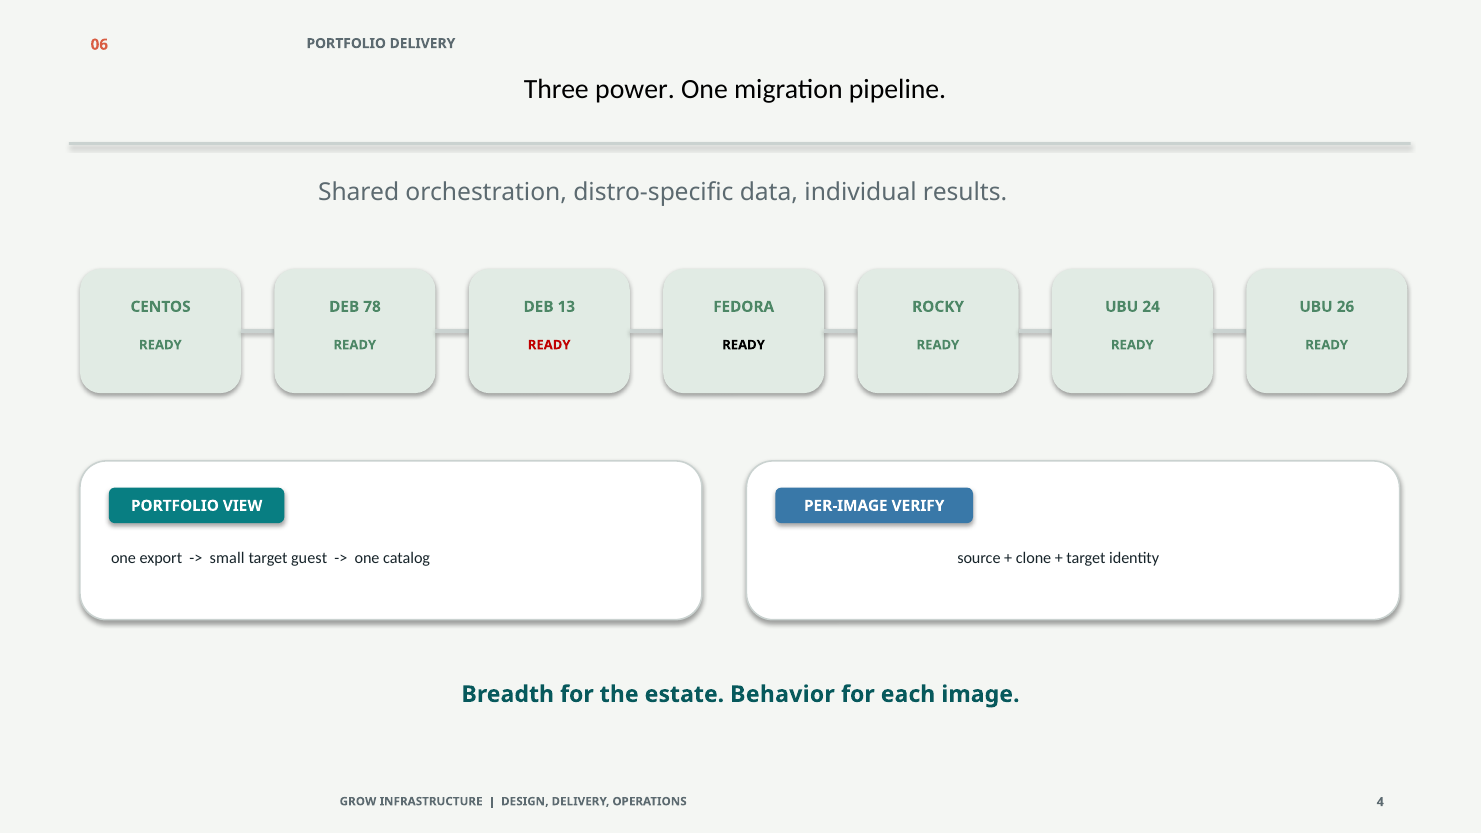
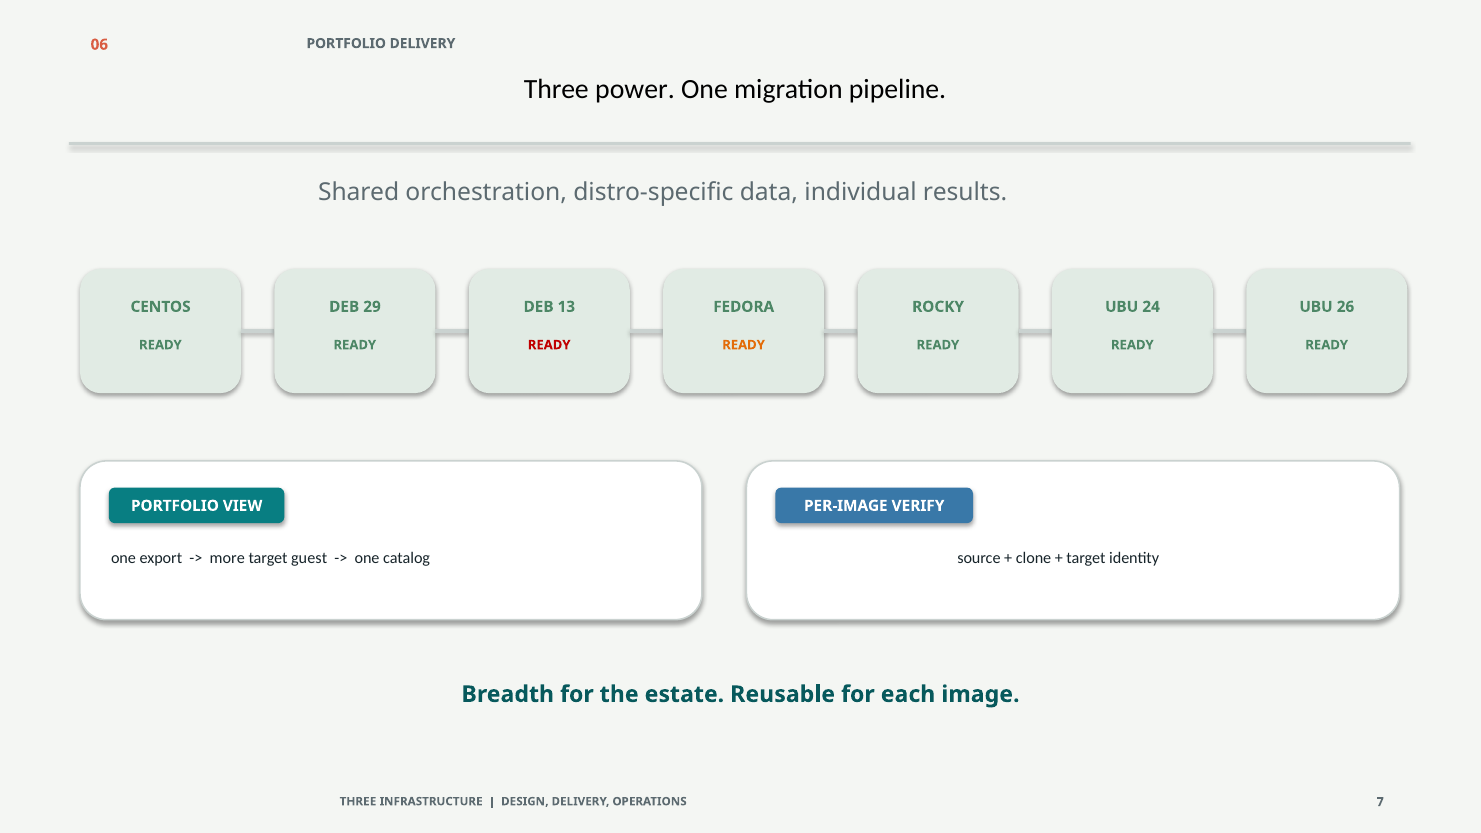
78: 78 -> 29
READY at (744, 345) colour: black -> orange
small: small -> more
Behavior: Behavior -> Reusable
GROW at (358, 802): GROW -> THREE
4: 4 -> 7
